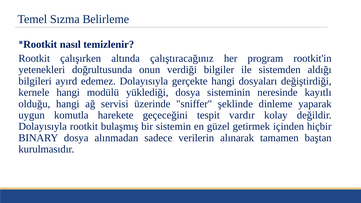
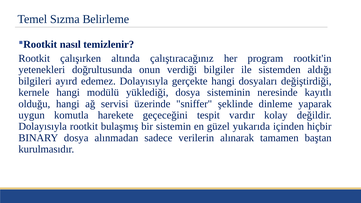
getirmek: getirmek -> yukarıda
